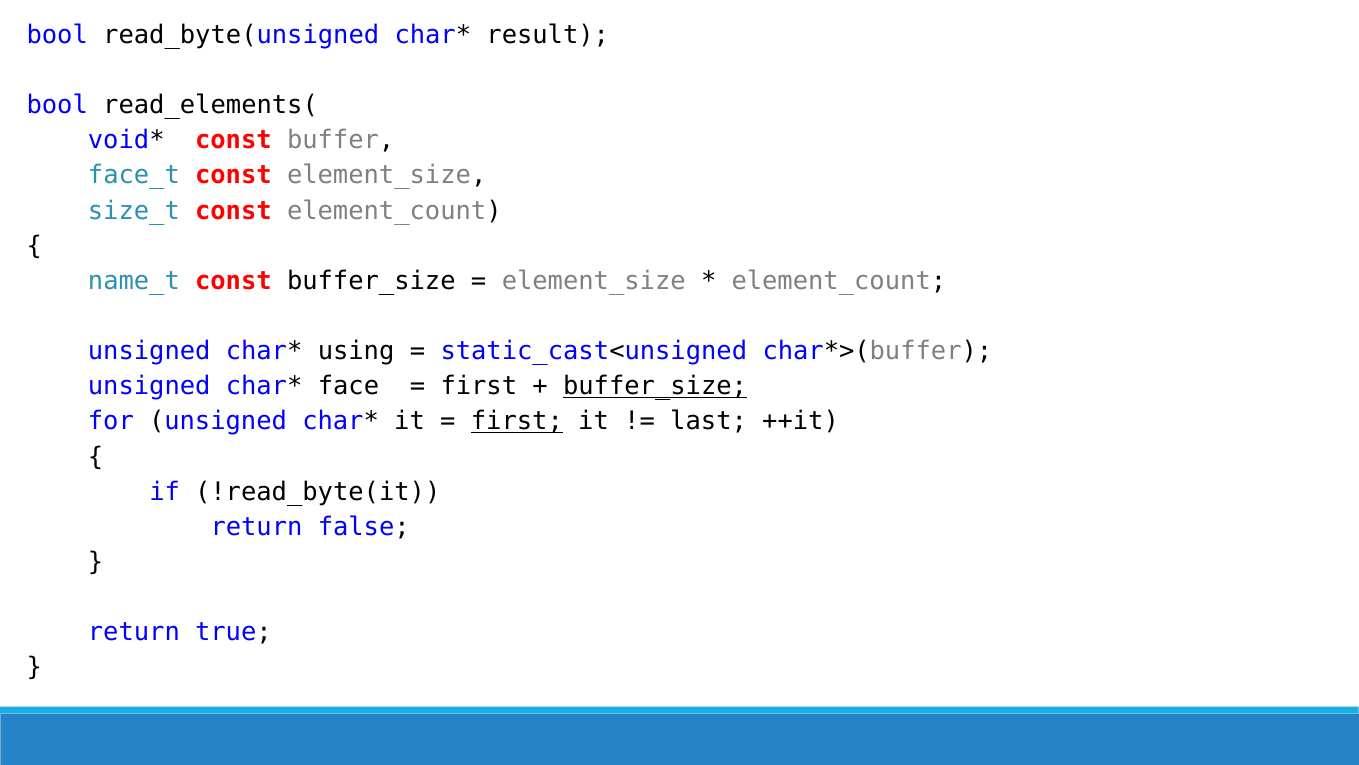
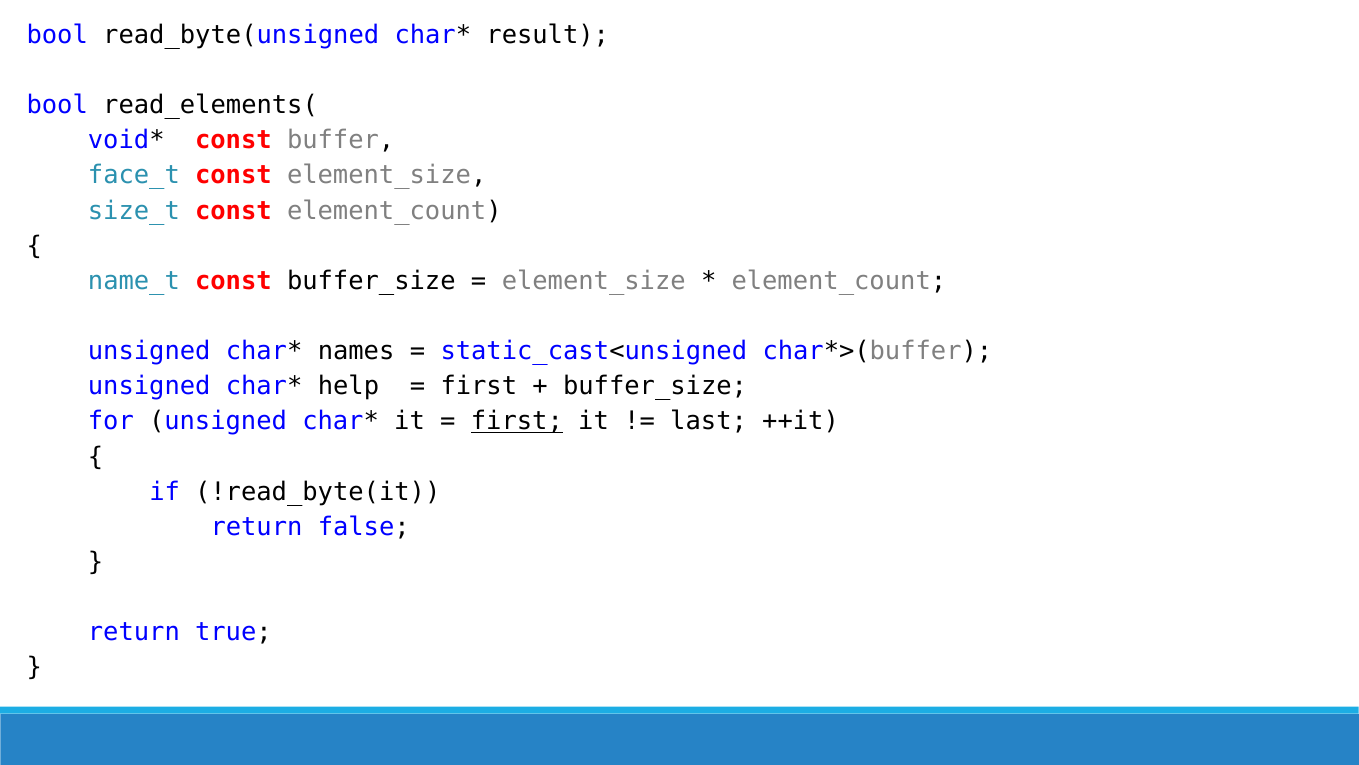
using: using -> names
face: face -> help
buffer_size at (655, 386) underline: present -> none
